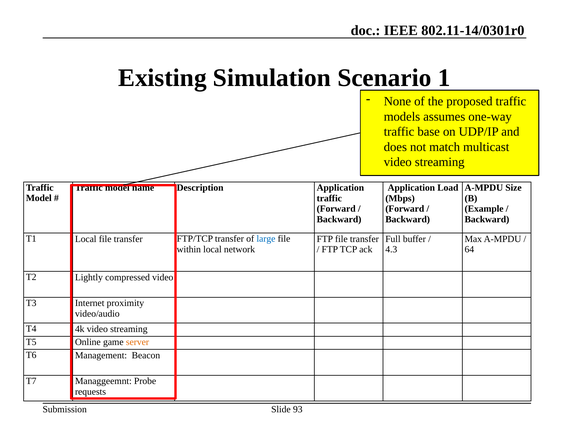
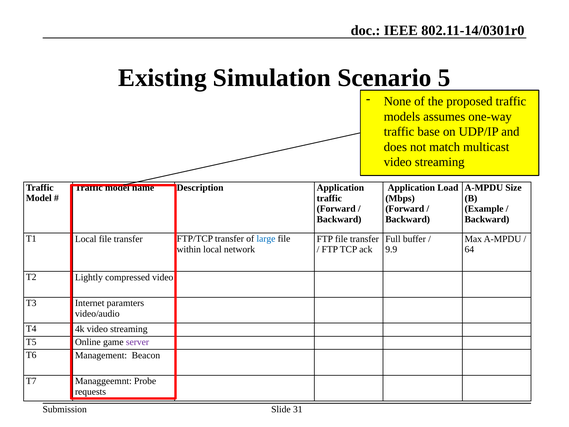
1: 1 -> 5
4.3: 4.3 -> 9.9
proximity: proximity -> paramters
server colour: orange -> purple
93: 93 -> 31
